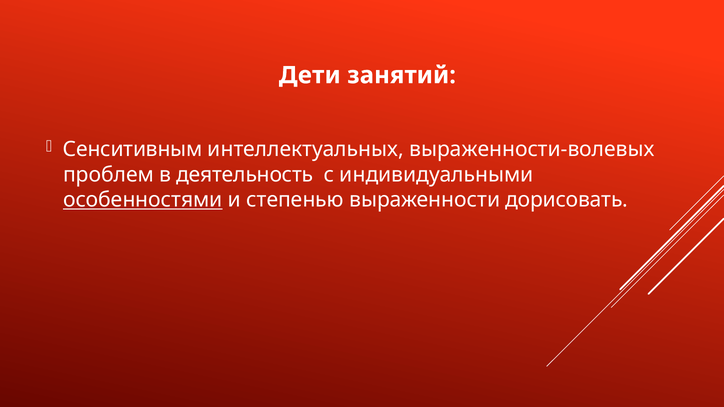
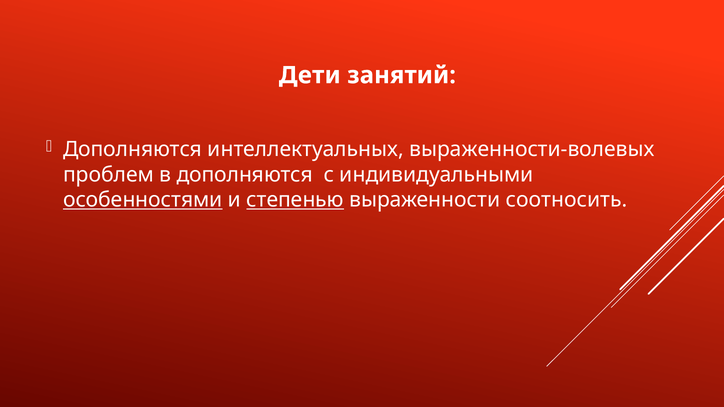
Сенситивным at (133, 149): Сенситивным -> Дополняются
в деятельность: деятельность -> дополняются
степенью underline: none -> present
дорисовать: дорисовать -> соотносить
